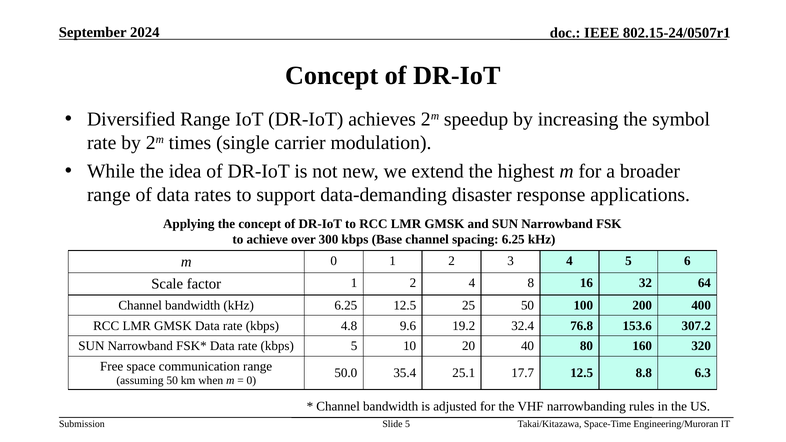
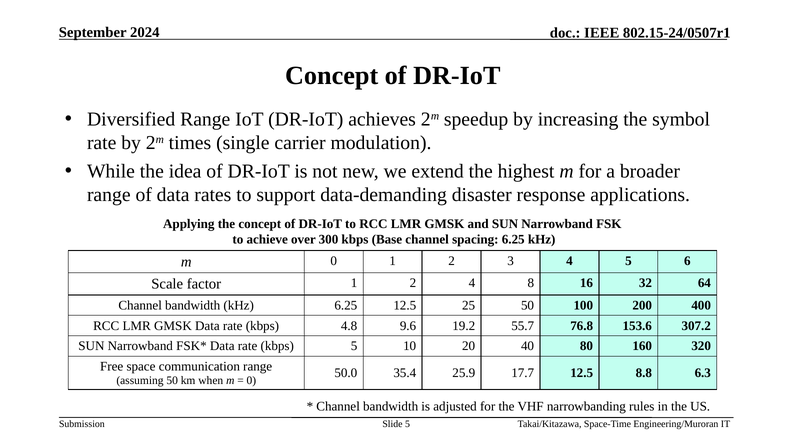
32.4: 32.4 -> 55.7
25.1: 25.1 -> 25.9
